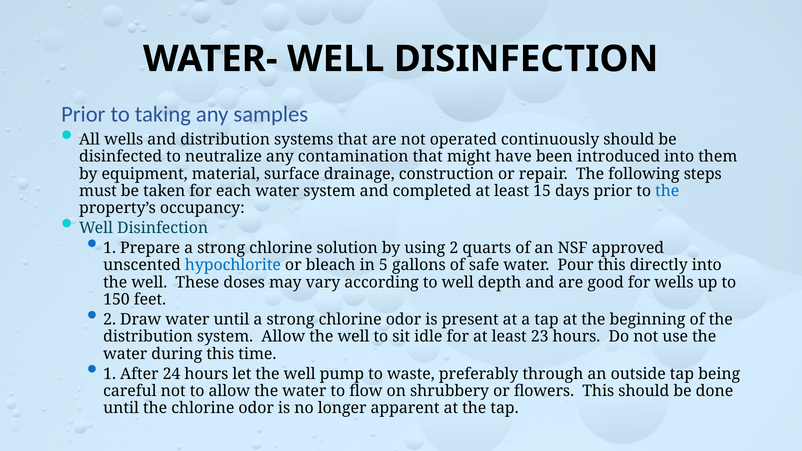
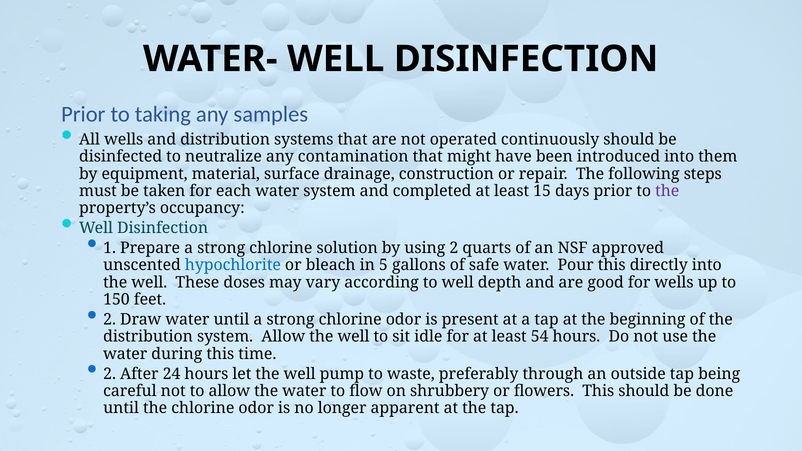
the at (667, 191) colour: blue -> purple
23: 23 -> 54
1 at (110, 374): 1 -> 2
